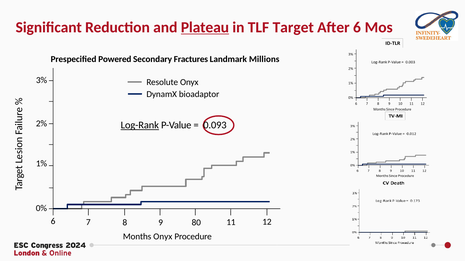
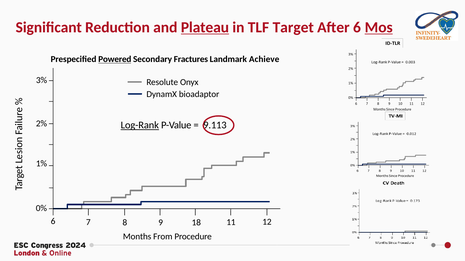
Mos underline: none -> present
Powered underline: none -> present
Millions: Millions -> Achieve
0.093: 0.093 -> 9.113
80: 80 -> 18
Months Onyx: Onyx -> From
